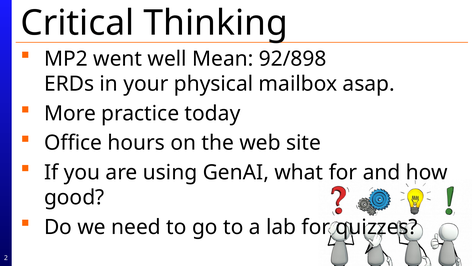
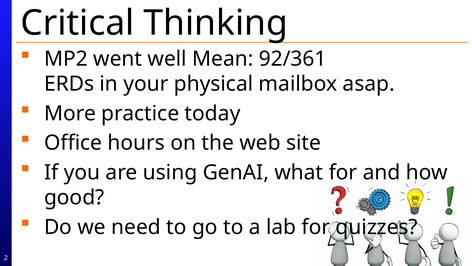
92/898: 92/898 -> 92/361
